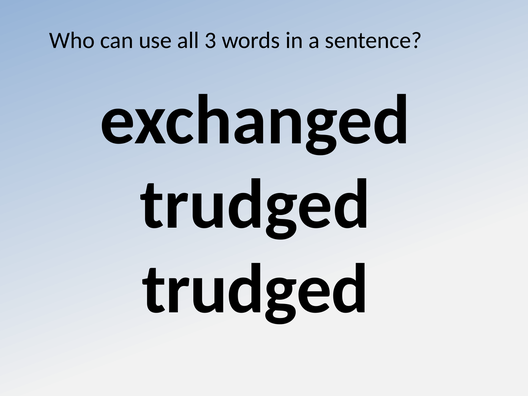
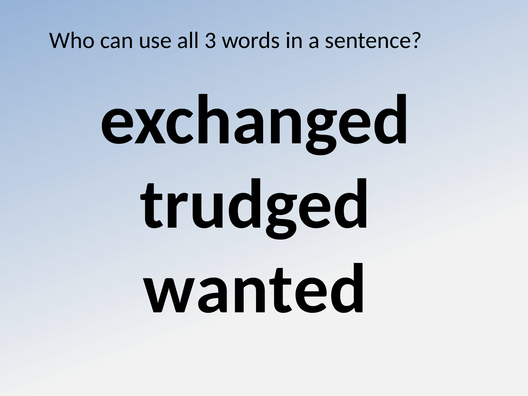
trudged at (255, 289): trudged -> wanted
